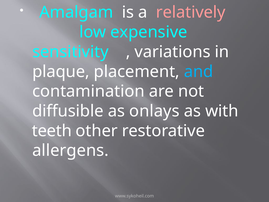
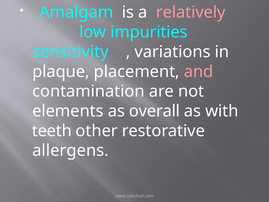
expensive: expensive -> impurities
and colour: light blue -> pink
diffusible: diffusible -> elements
onlays: onlays -> overall
